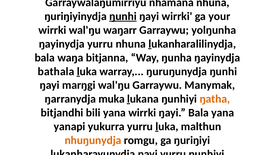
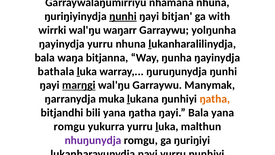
ŋayi wirrki: wirrki -> bitjan
your: your -> with
marŋgi at (79, 85) underline: none -> present
yana wirrki: wirrki -> ŋatha
yanapi at (70, 126): yanapi -> romgu
nhuŋunydja colour: orange -> purple
